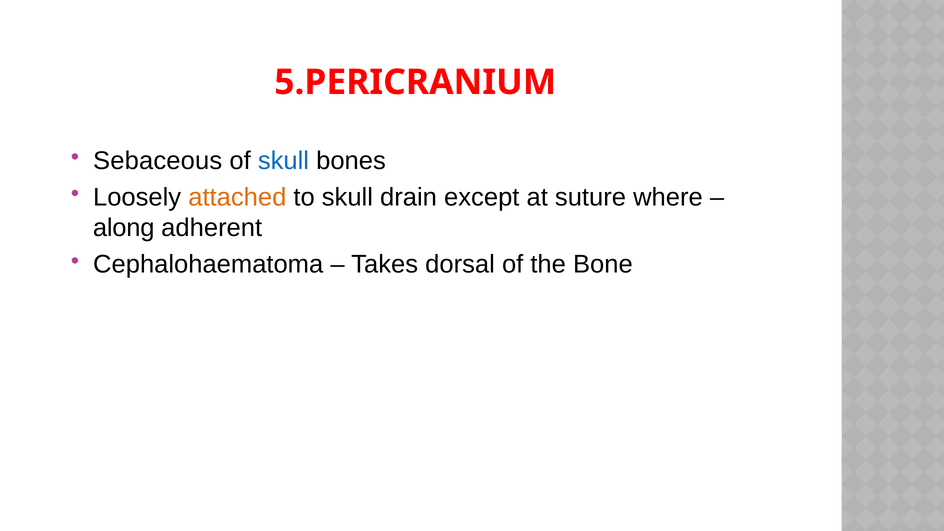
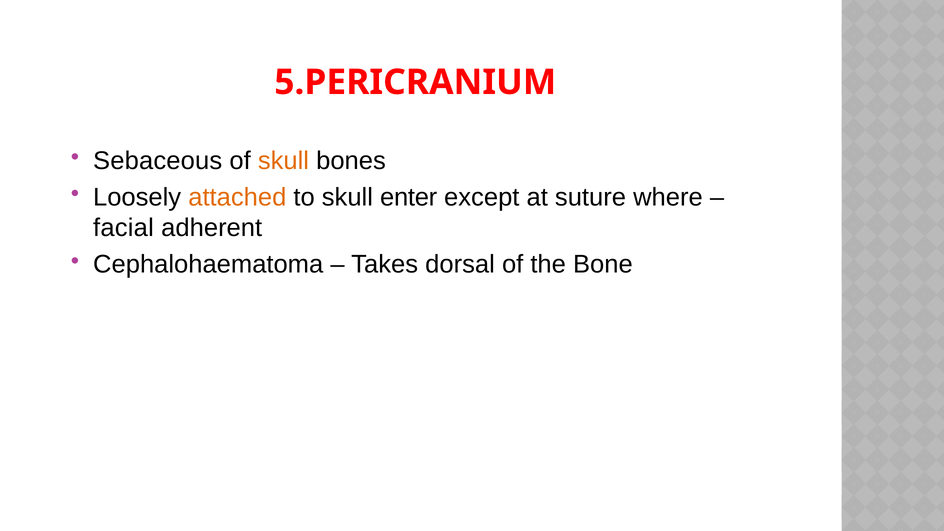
skull at (283, 161) colour: blue -> orange
drain: drain -> enter
along: along -> facial
